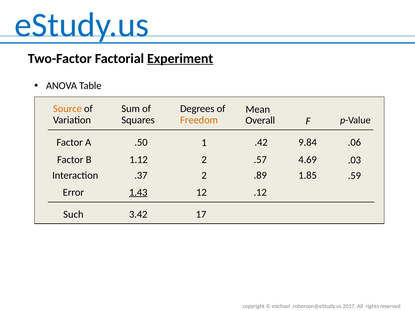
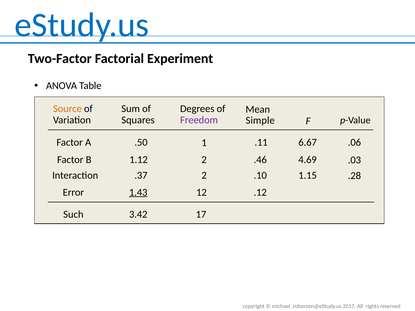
Experiment underline: present -> none
Freedom colour: orange -> purple
Overall: Overall -> Simple
.42: .42 -> .11
9.84: 9.84 -> 6.67
.57: .57 -> .46
.89: .89 -> .10
1.85: 1.85 -> 1.15
.59: .59 -> .28
